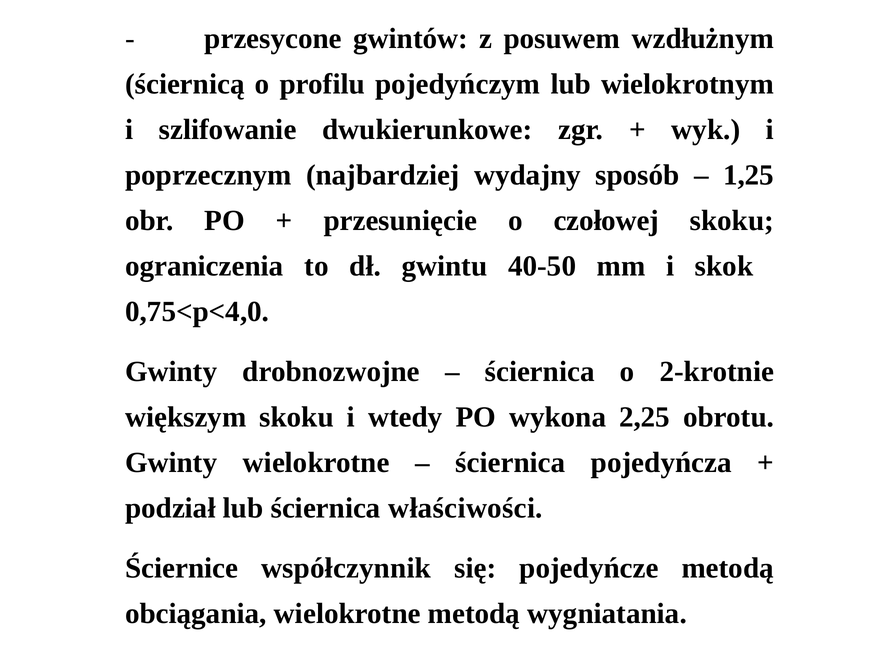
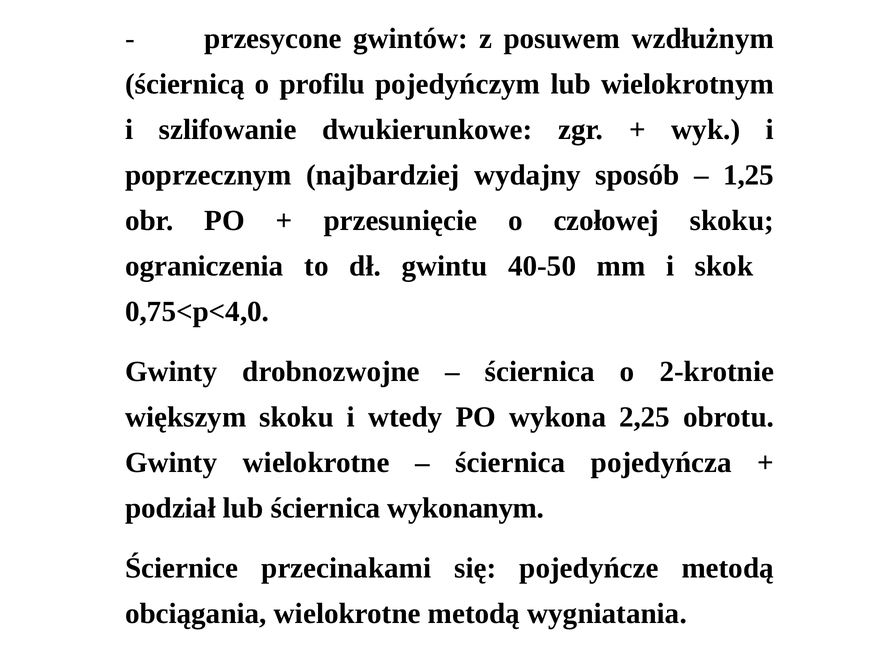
właściwości: właściwości -> wykonanym
współczynnik: współczynnik -> przecinakami
